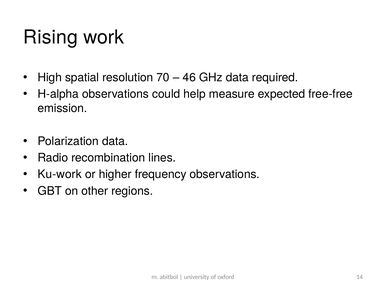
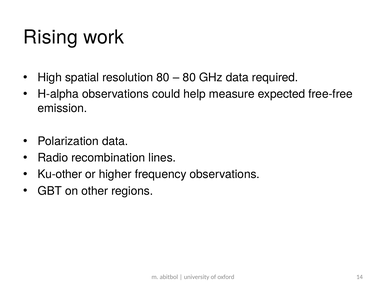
resolution 70: 70 -> 80
46 at (189, 77): 46 -> 80
Ku-work: Ku-work -> Ku-other
